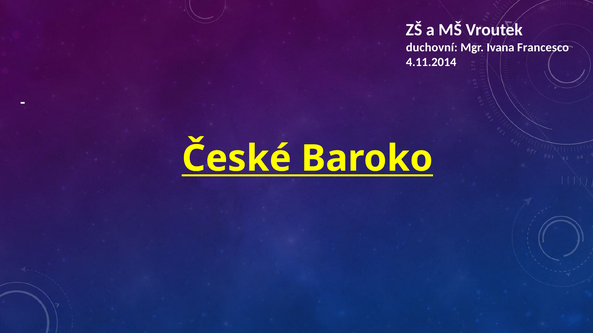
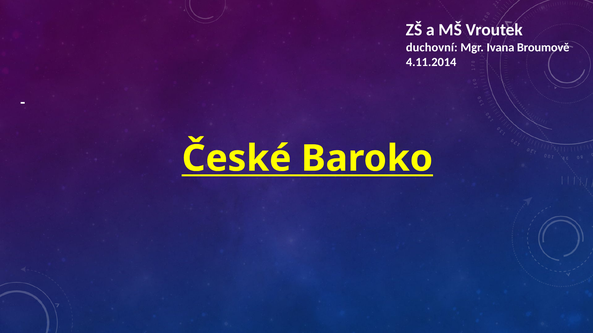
Francesco: Francesco -> Broumově
